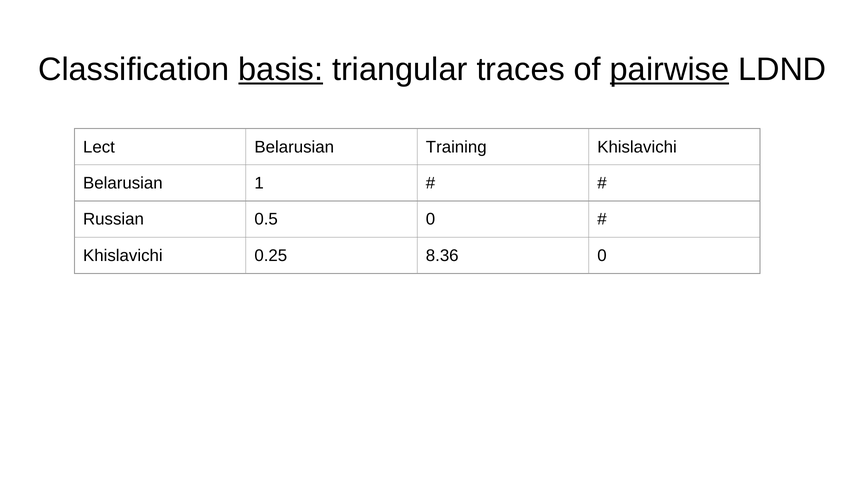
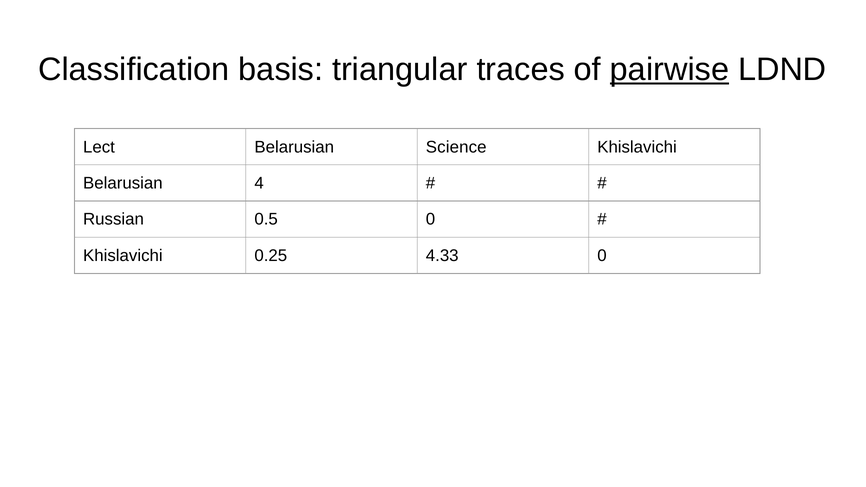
basis underline: present -> none
Training: Training -> Science
1: 1 -> 4
8.36: 8.36 -> 4.33
